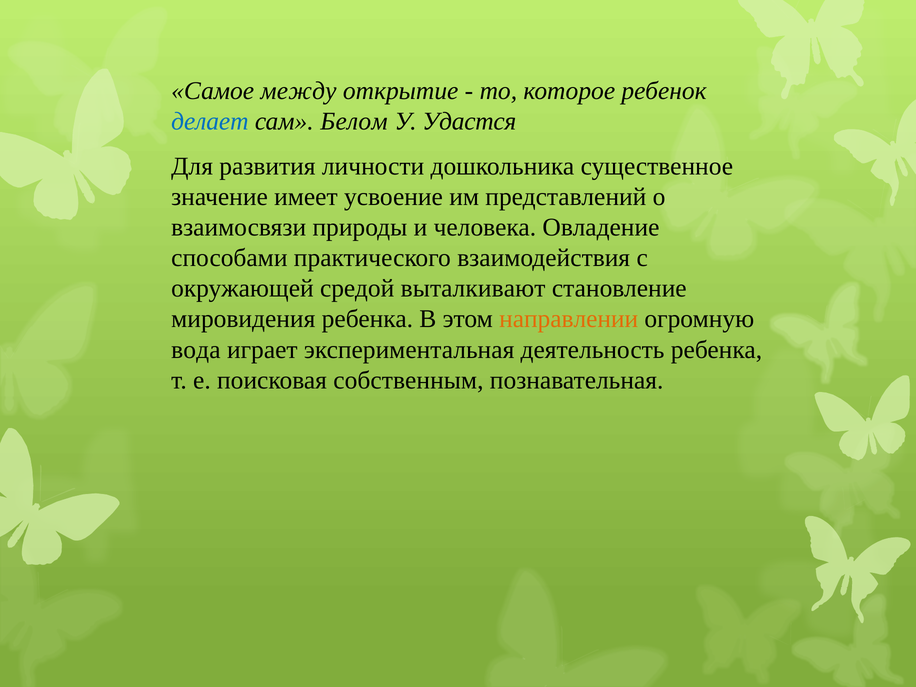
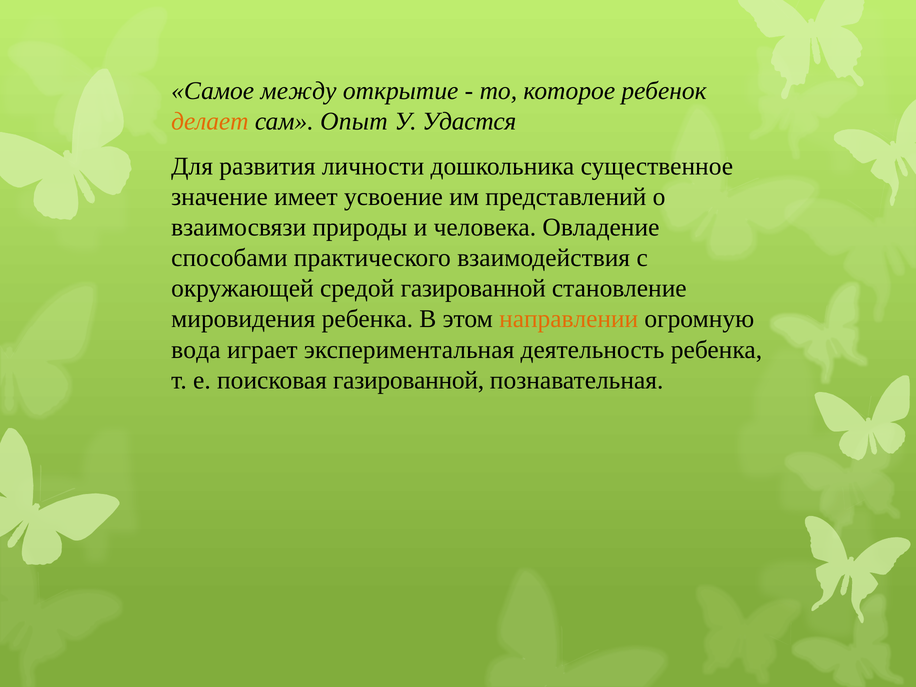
делает colour: blue -> orange
Белом: Белом -> Опыт
средой выталкивают: выталкивают -> газированной
поисковая собственным: собственным -> газированной
